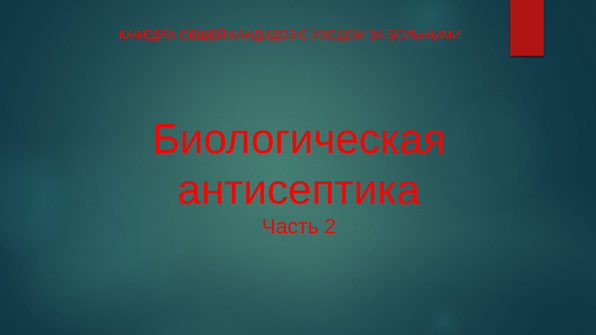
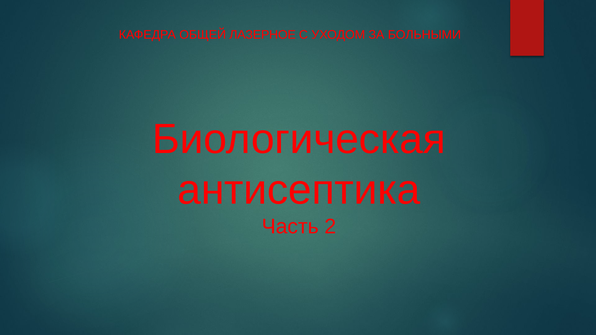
КАНДИДОЗ: КАНДИДОЗ -> ЛАЗЕРНОЕ
